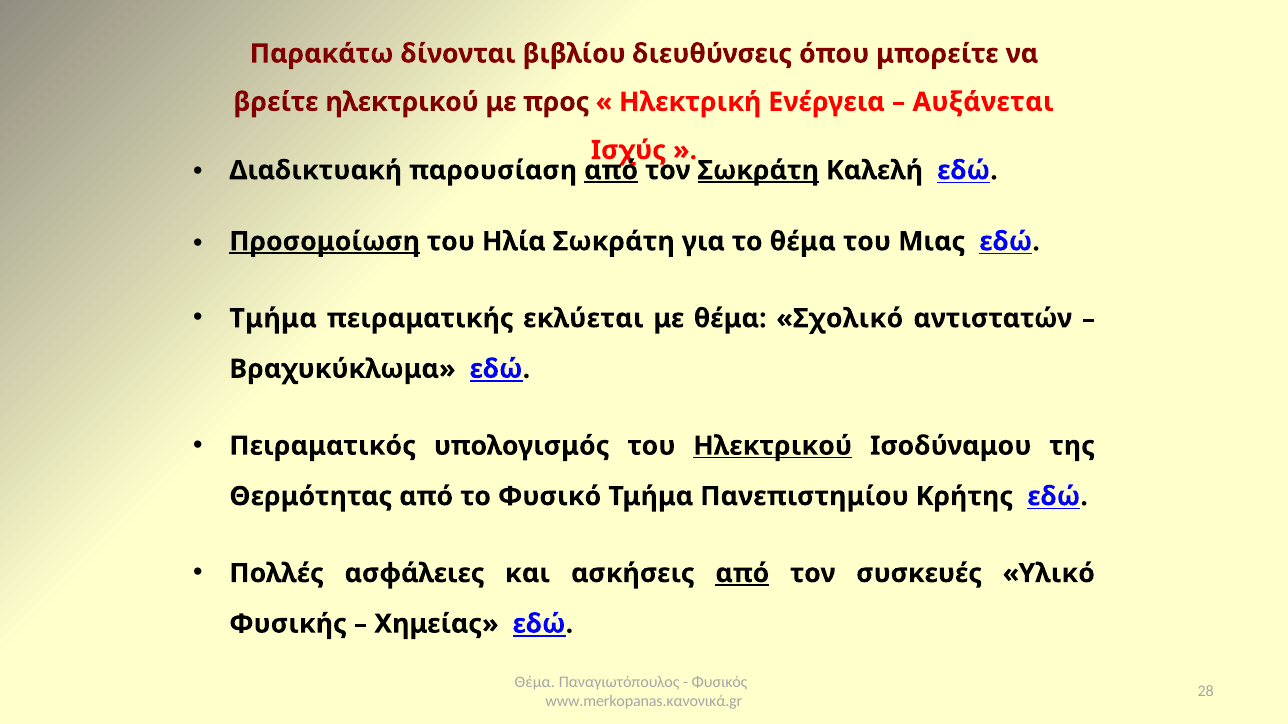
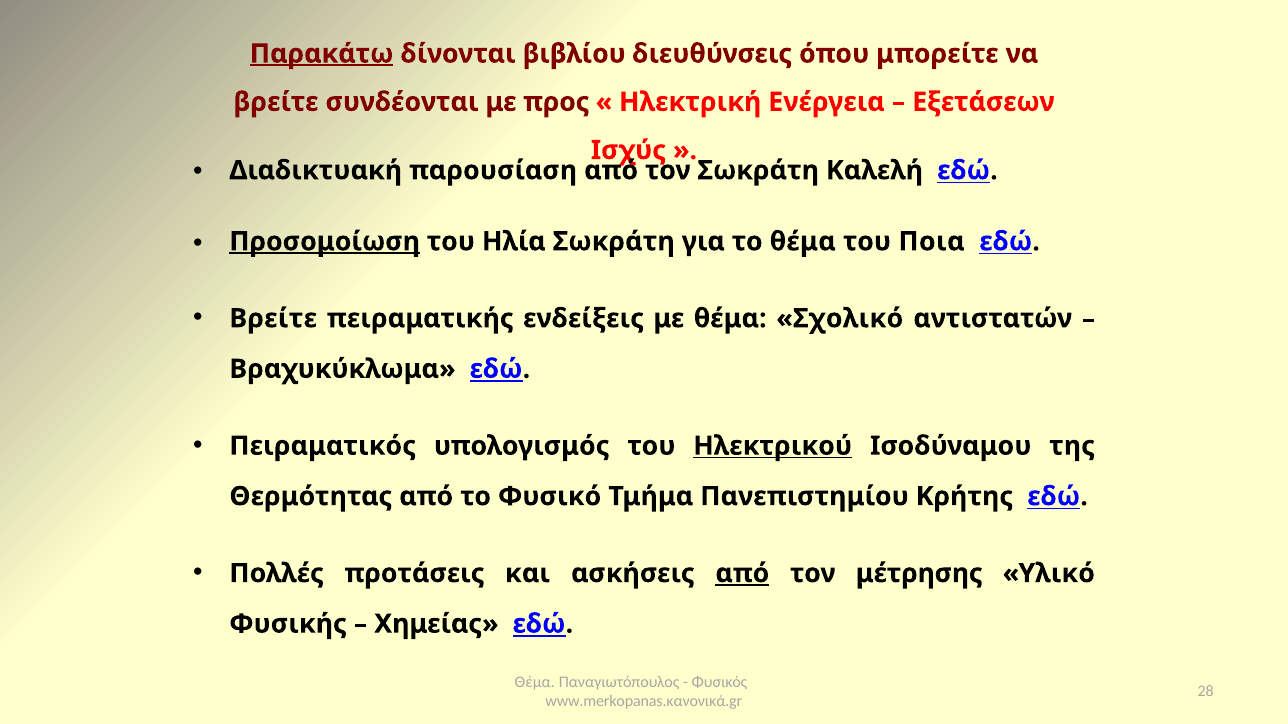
Παρακάτω underline: none -> present
βρείτε ηλεκτρικού: ηλεκτρικού -> συνδέονται
Αυξάνεται: Αυξάνεται -> Εξετάσεων
από at (611, 171) underline: present -> none
Σωκράτη at (758, 171) underline: present -> none
Μιας: Μιας -> Ποια
Τμήμα at (273, 319): Τμήμα -> Βρείτε
εκλύεται: εκλύεται -> ενδείξεις
ασφάλειες: ασφάλειες -> προτάσεις
συσκευές: συσκευές -> μέτρησης
